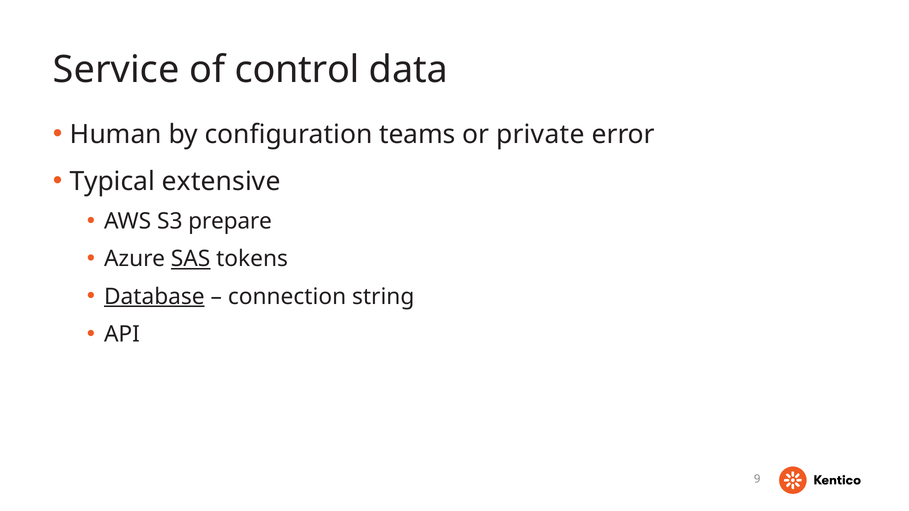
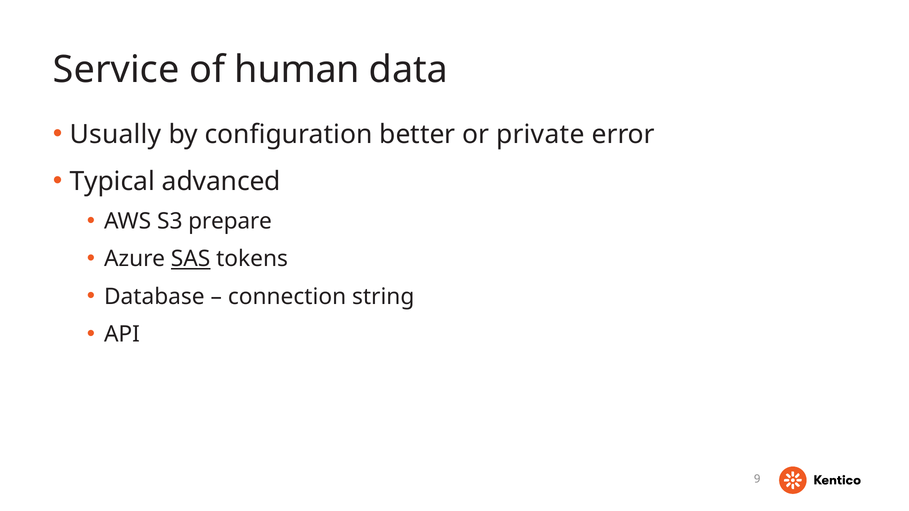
control: control -> human
Human: Human -> Usually
teams: teams -> better
extensive: extensive -> advanced
Database underline: present -> none
